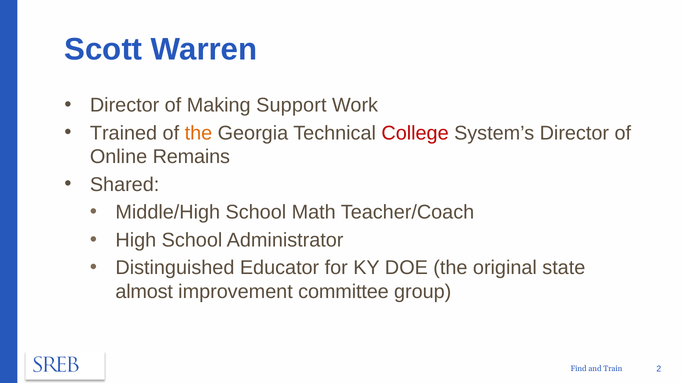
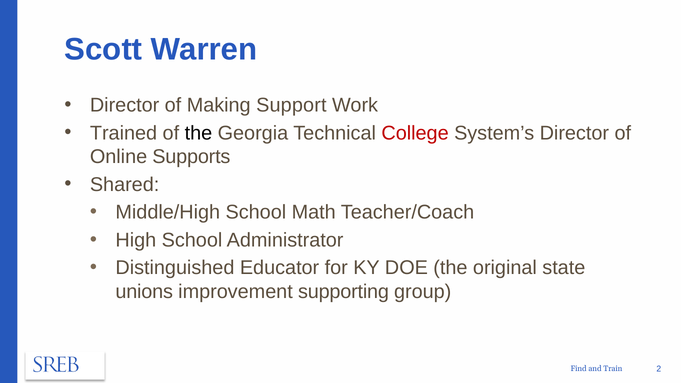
the at (198, 133) colour: orange -> black
Remains: Remains -> Supports
almost: almost -> unions
committee: committee -> supporting
